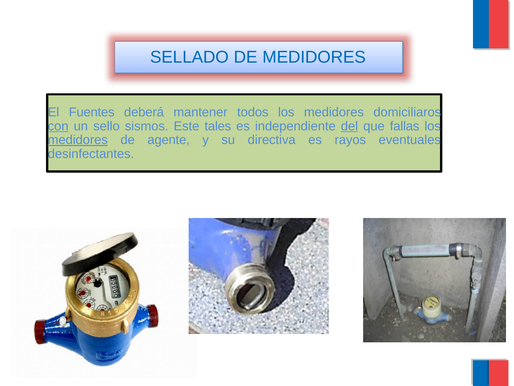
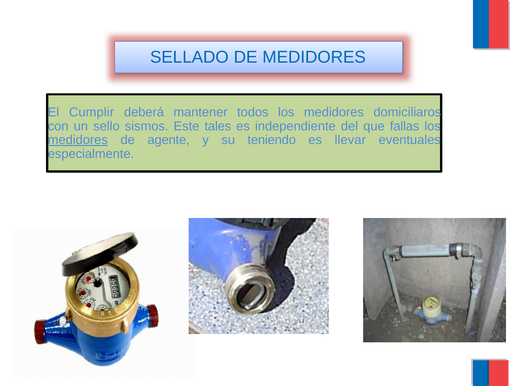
Fuentes: Fuentes -> Cumplir
con underline: present -> none
del underline: present -> none
directiva: directiva -> teniendo
rayos: rayos -> llevar
desinfectantes: desinfectantes -> especialmente
